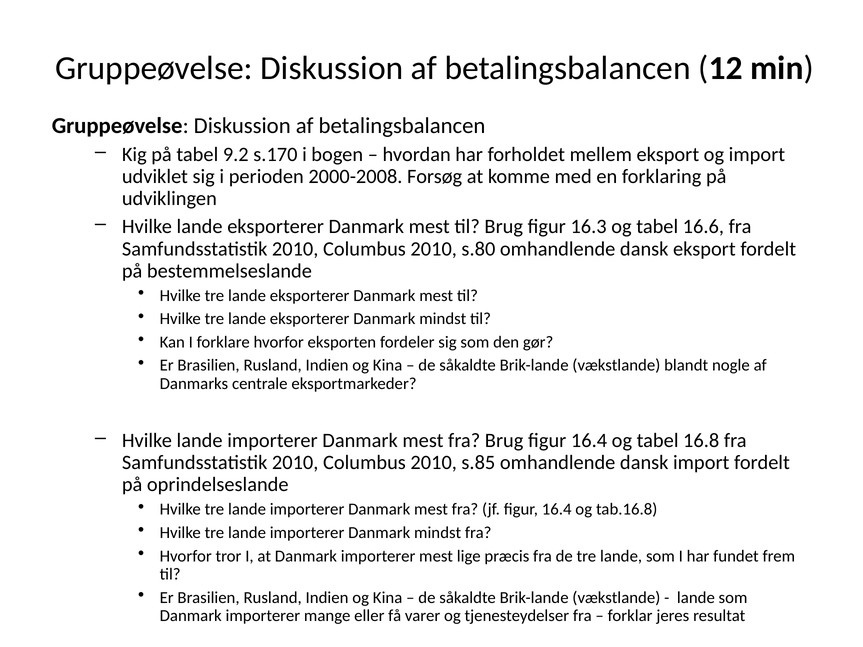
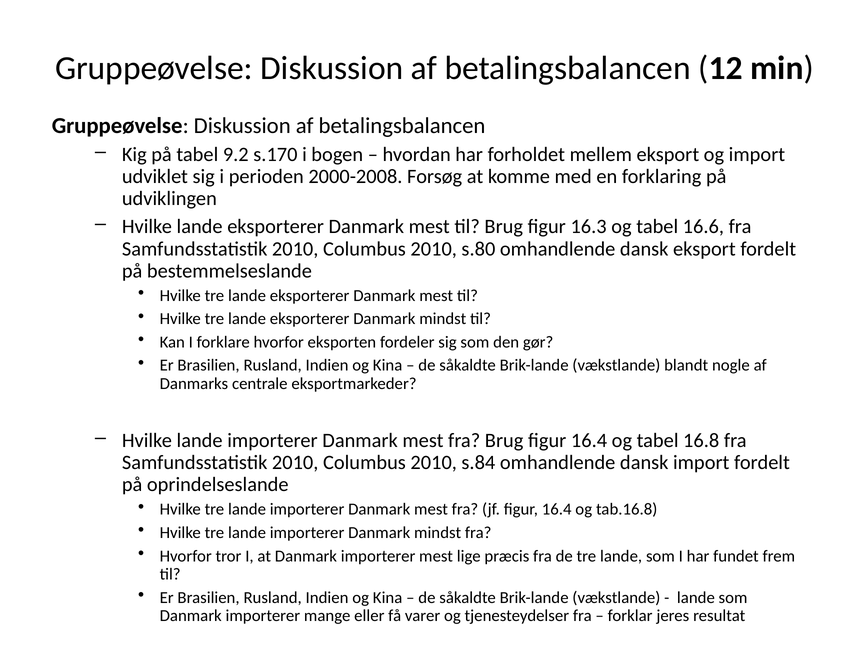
s.85: s.85 -> s.84
